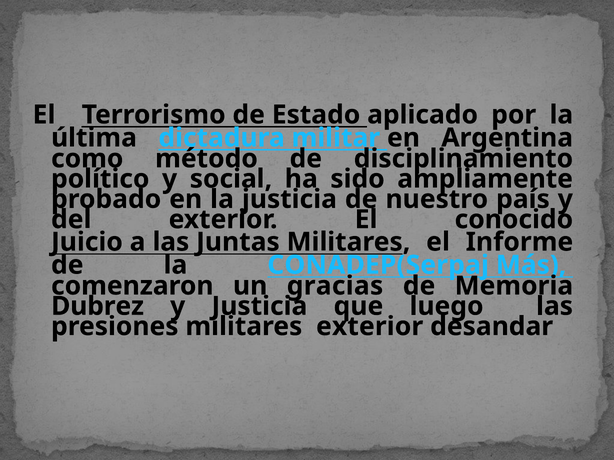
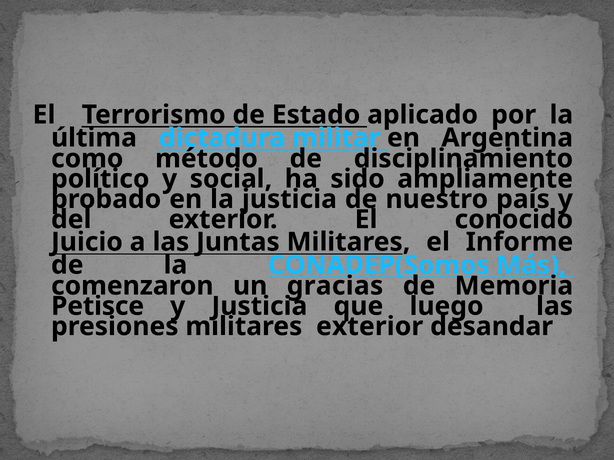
CONADEP(Serpaj: CONADEP(Serpaj -> CONADEP(Somos
Dubrez: Dubrez -> Petisce
